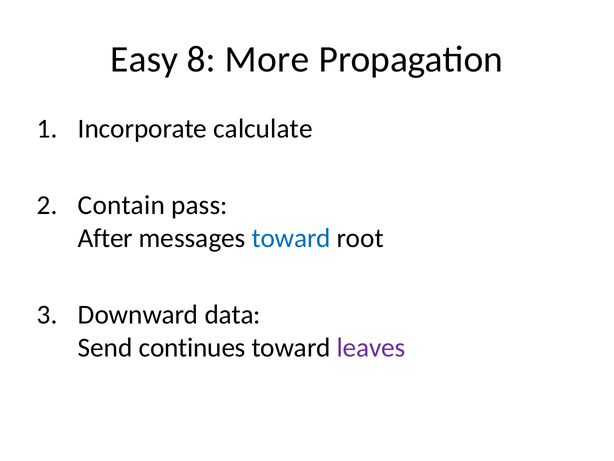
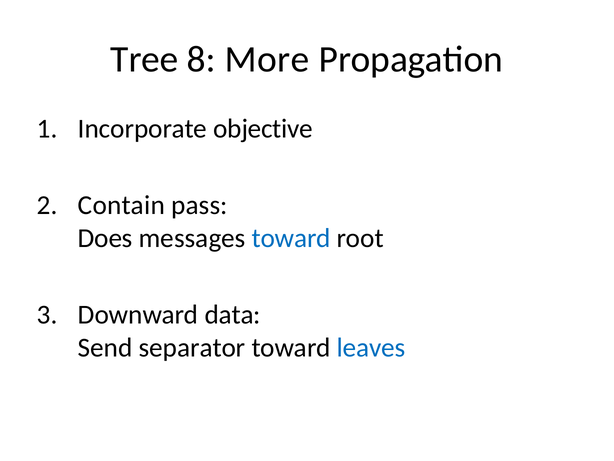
Easy: Easy -> Tree
calculate: calculate -> objective
After: After -> Does
continues: continues -> separator
leaves colour: purple -> blue
